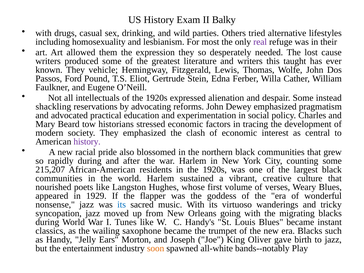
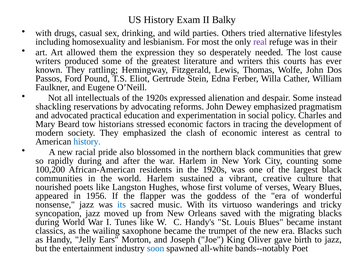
taught: taught -> courts
vehicle: vehicle -> rattling
history at (87, 142) colour: purple -> blue
215,207: 215,207 -> 100,200
1929: 1929 -> 1956
going: going -> saved
soon colour: orange -> blue
Play: Play -> Poet
